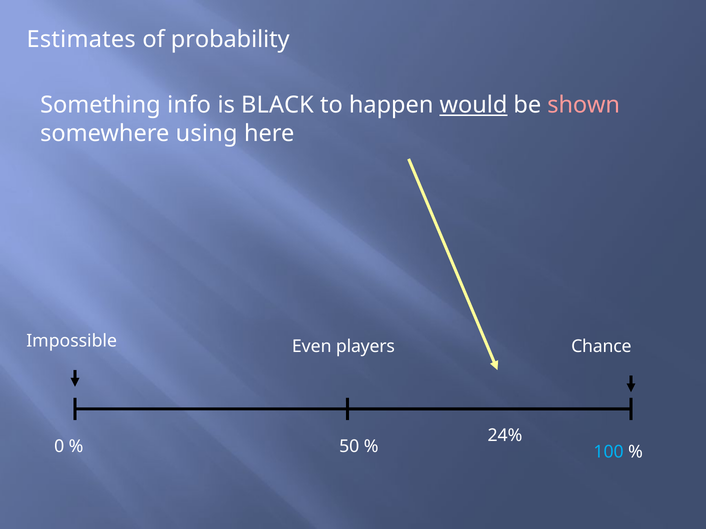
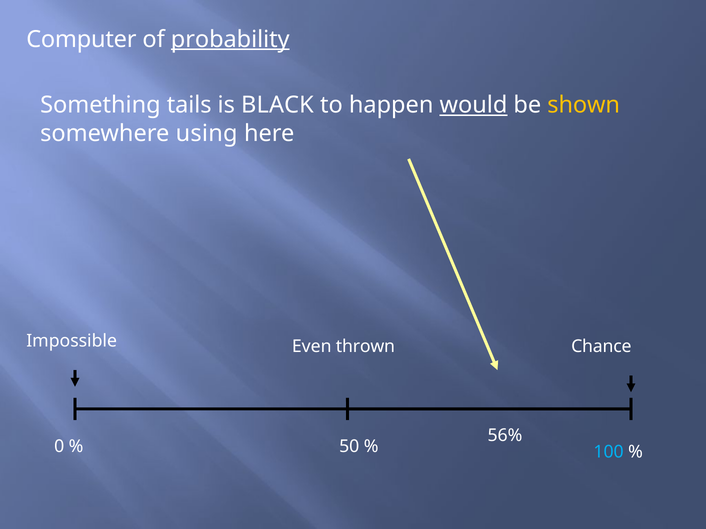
Estimates: Estimates -> Computer
probability underline: none -> present
info: info -> tails
shown colour: pink -> yellow
players: players -> thrown
24%: 24% -> 56%
